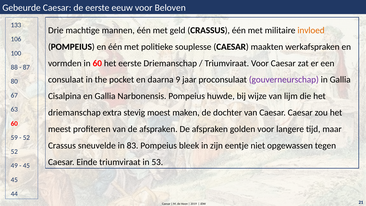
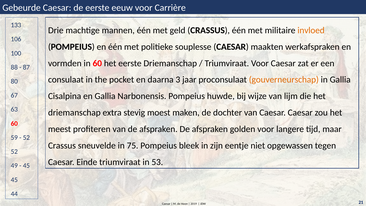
Beloven: Beloven -> Carrière
9: 9 -> 3
gouverneurschap colour: purple -> orange
83: 83 -> 75
